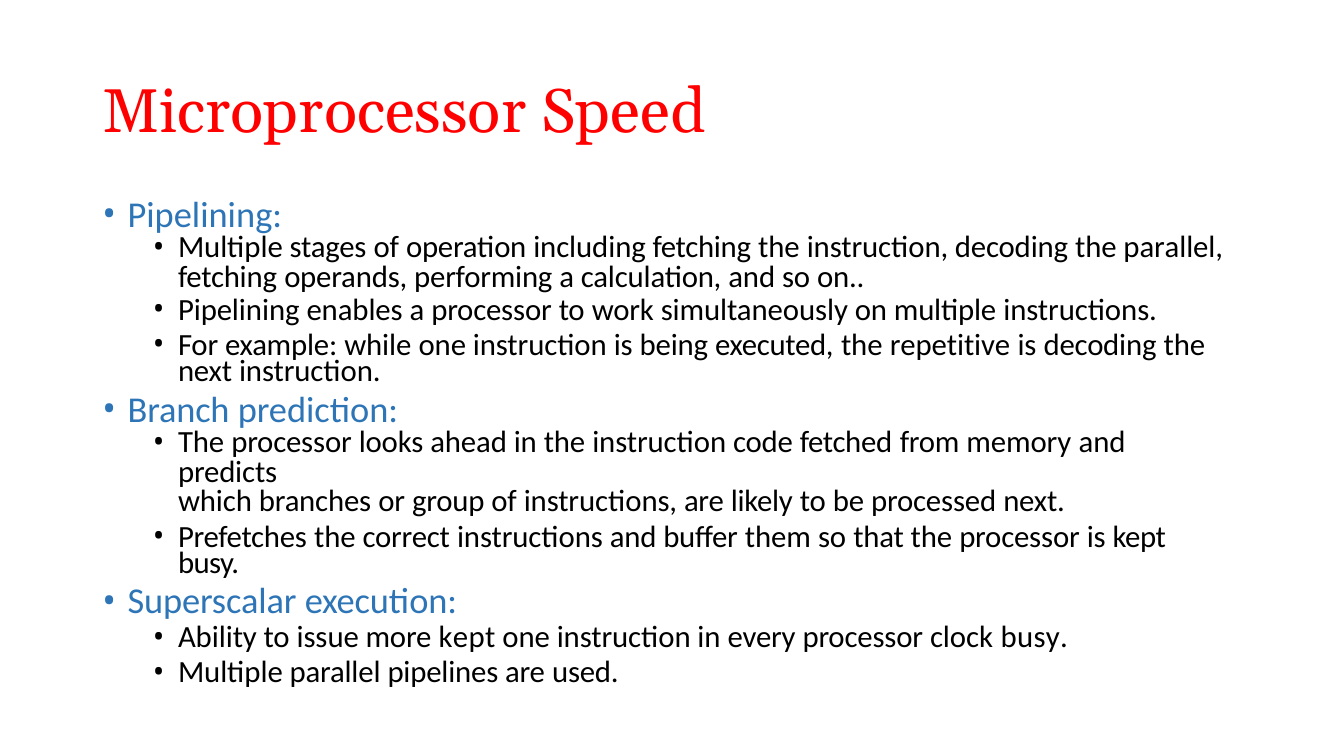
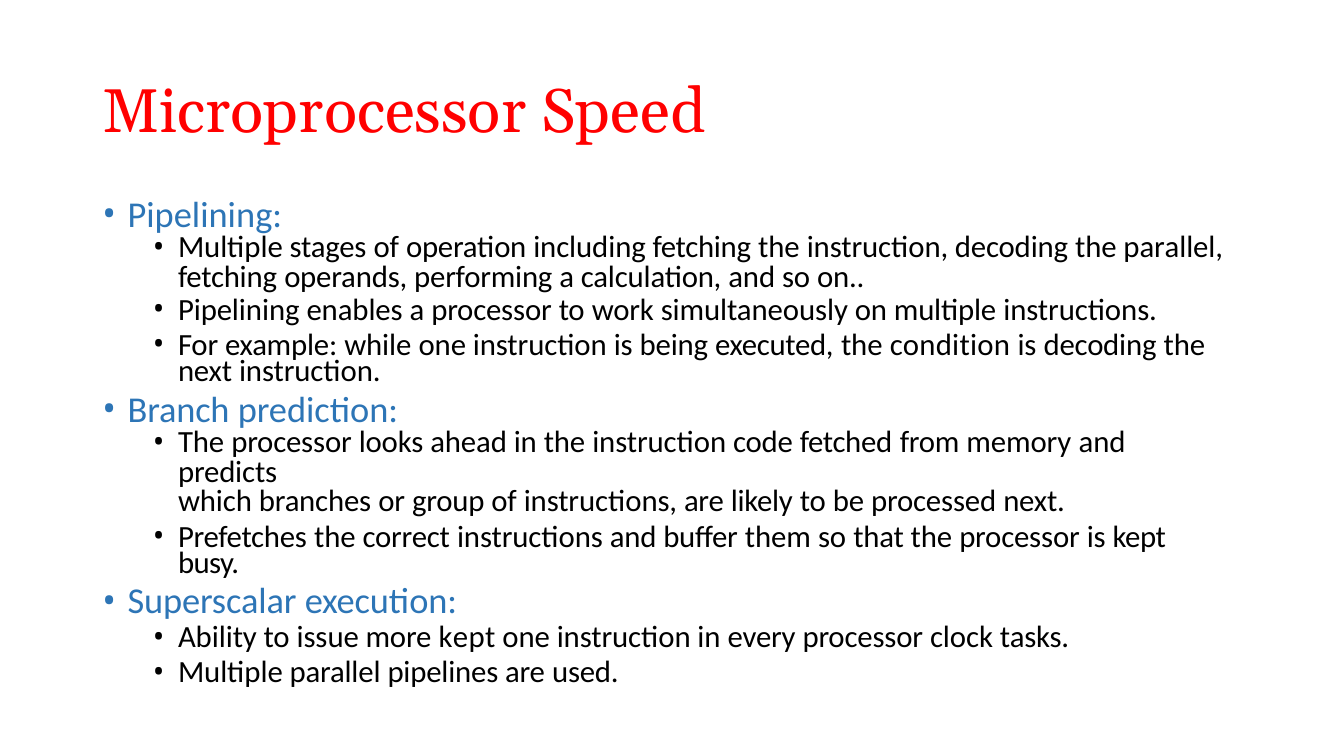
repetitive: repetitive -> condition
clock busy: busy -> tasks
